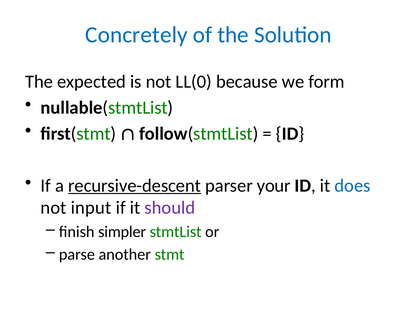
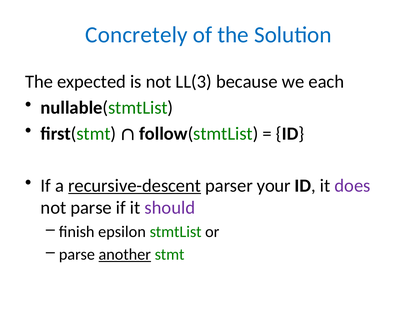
LL(0: LL(0 -> LL(3
form: form -> each
does colour: blue -> purple
not input: input -> parse
simpler: simpler -> epsilon
another underline: none -> present
